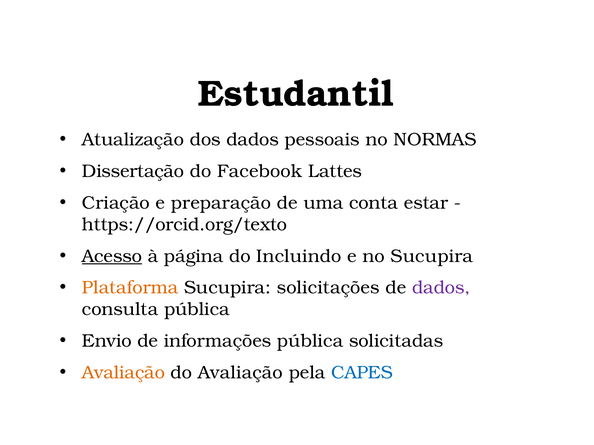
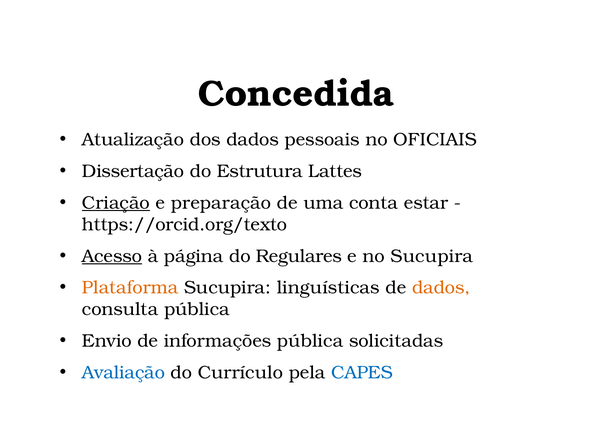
Estudantil: Estudantil -> Concedida
NORMAS: NORMAS -> OFICIAIS
Facebook: Facebook -> Estrutura
Criação underline: none -> present
Incluindo: Incluindo -> Regulares
solicitações: solicitações -> linguísticas
dados at (441, 288) colour: purple -> orange
Avaliação at (123, 373) colour: orange -> blue
do Avaliação: Avaliação -> Currículo
